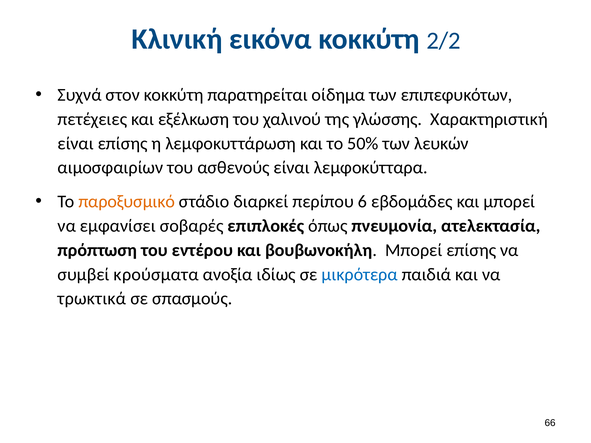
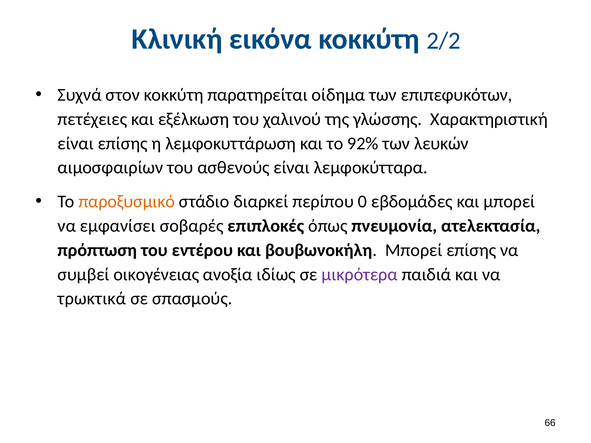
50%: 50% -> 92%
6: 6 -> 0
κρούσματα: κρούσματα -> οικογένειας
μικρότερα colour: blue -> purple
